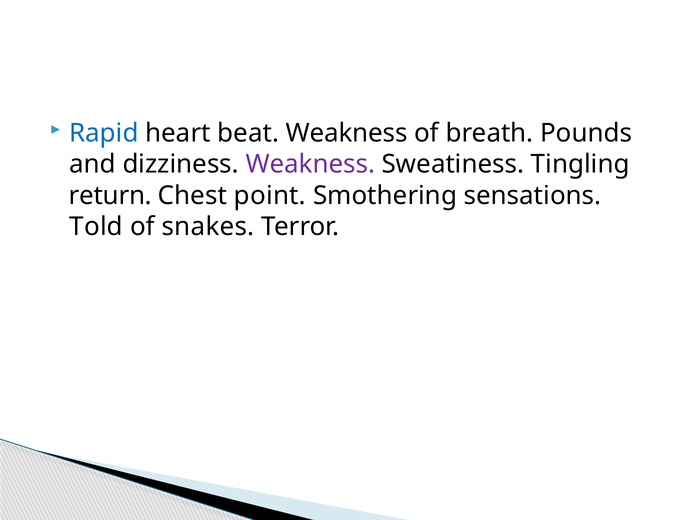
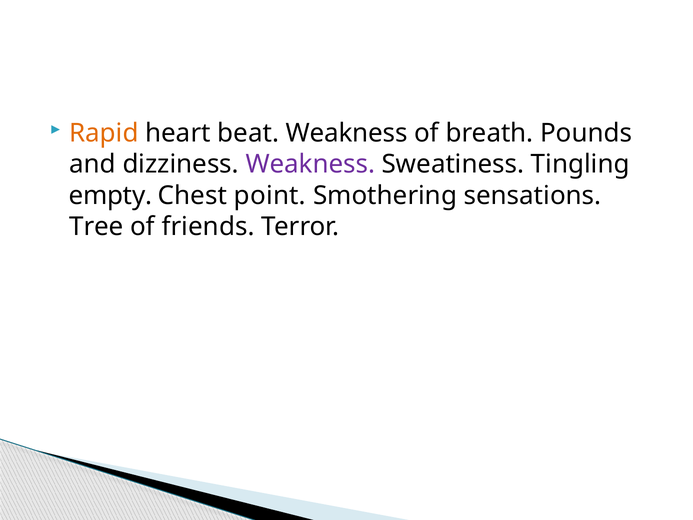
Rapid colour: blue -> orange
return: return -> empty
Told: Told -> Tree
snakes: snakes -> friends
